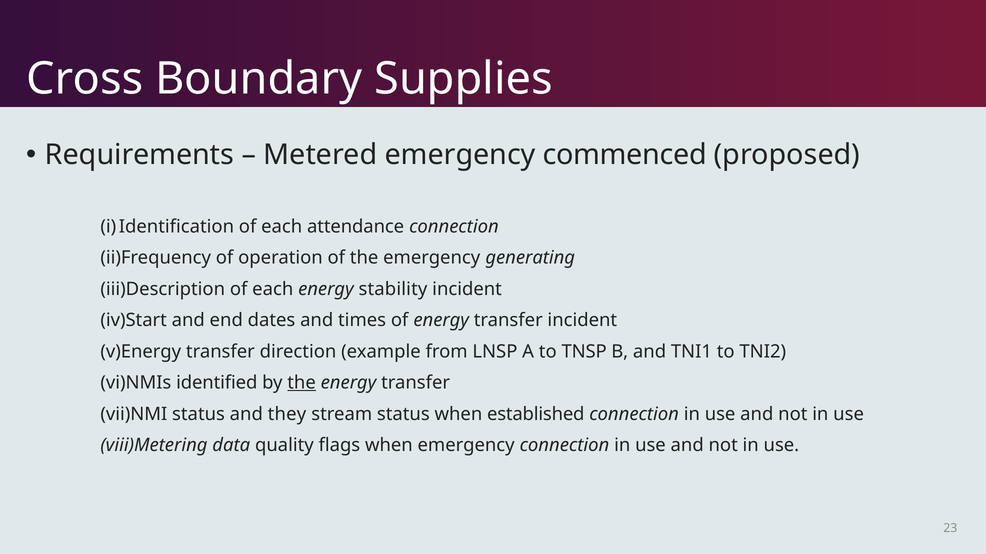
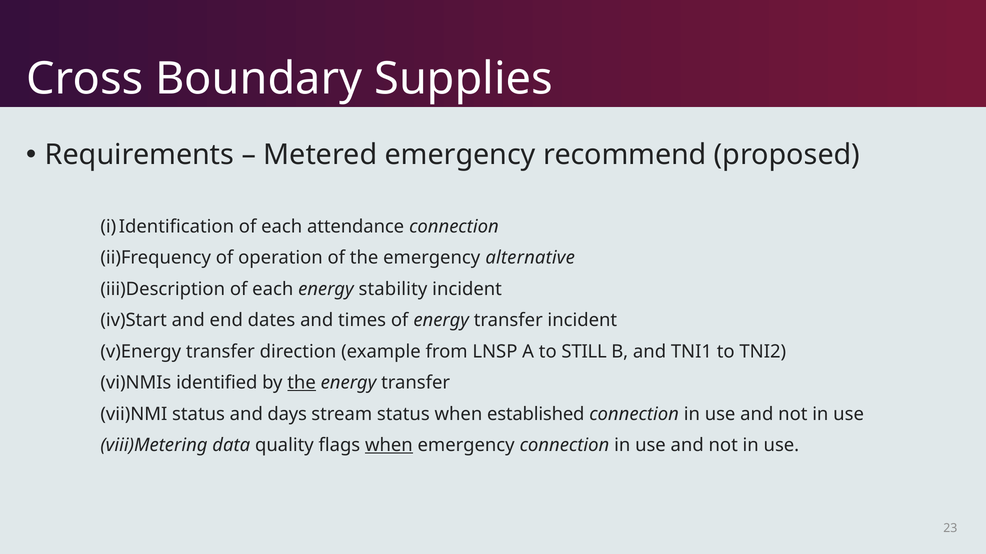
commenced: commenced -> recommend
generating: generating -> alternative
TNSP: TNSP -> STILL
they: they -> days
when at (389, 446) underline: none -> present
